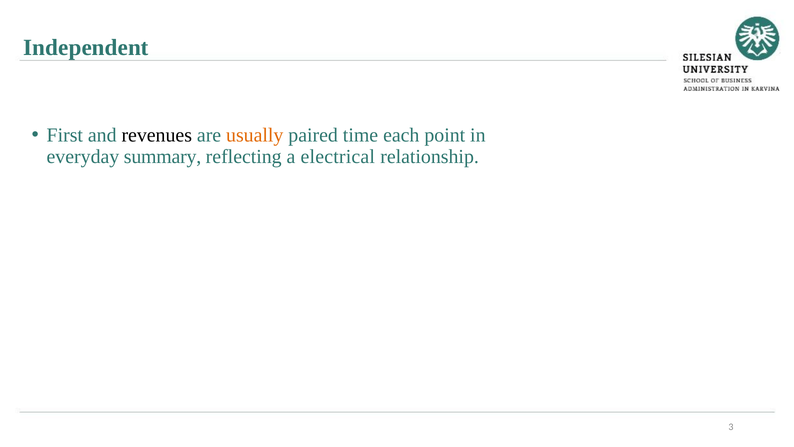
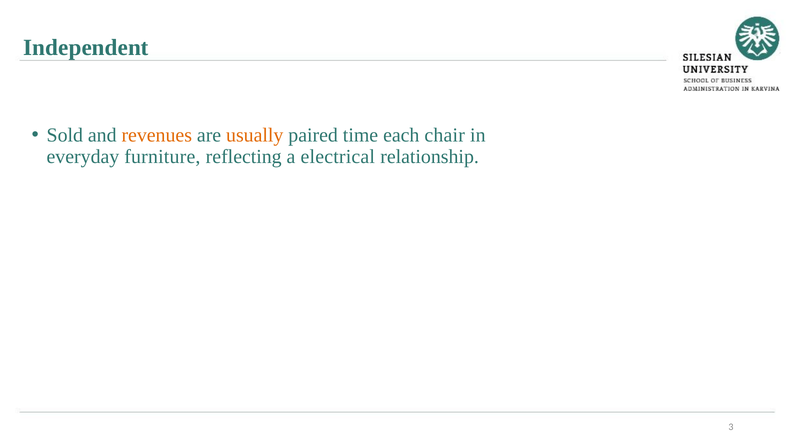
First: First -> Sold
revenues colour: black -> orange
point: point -> chair
summary: summary -> furniture
